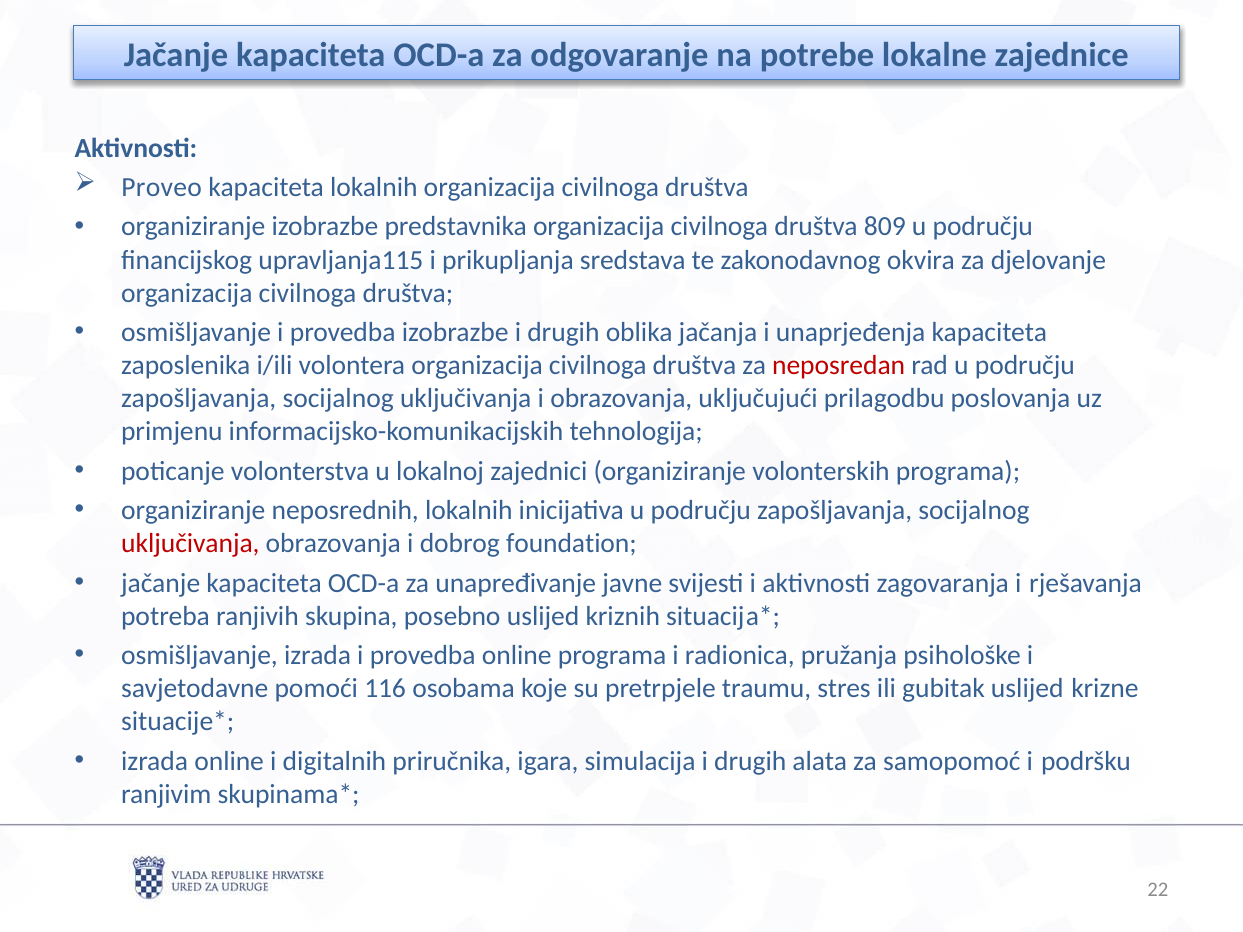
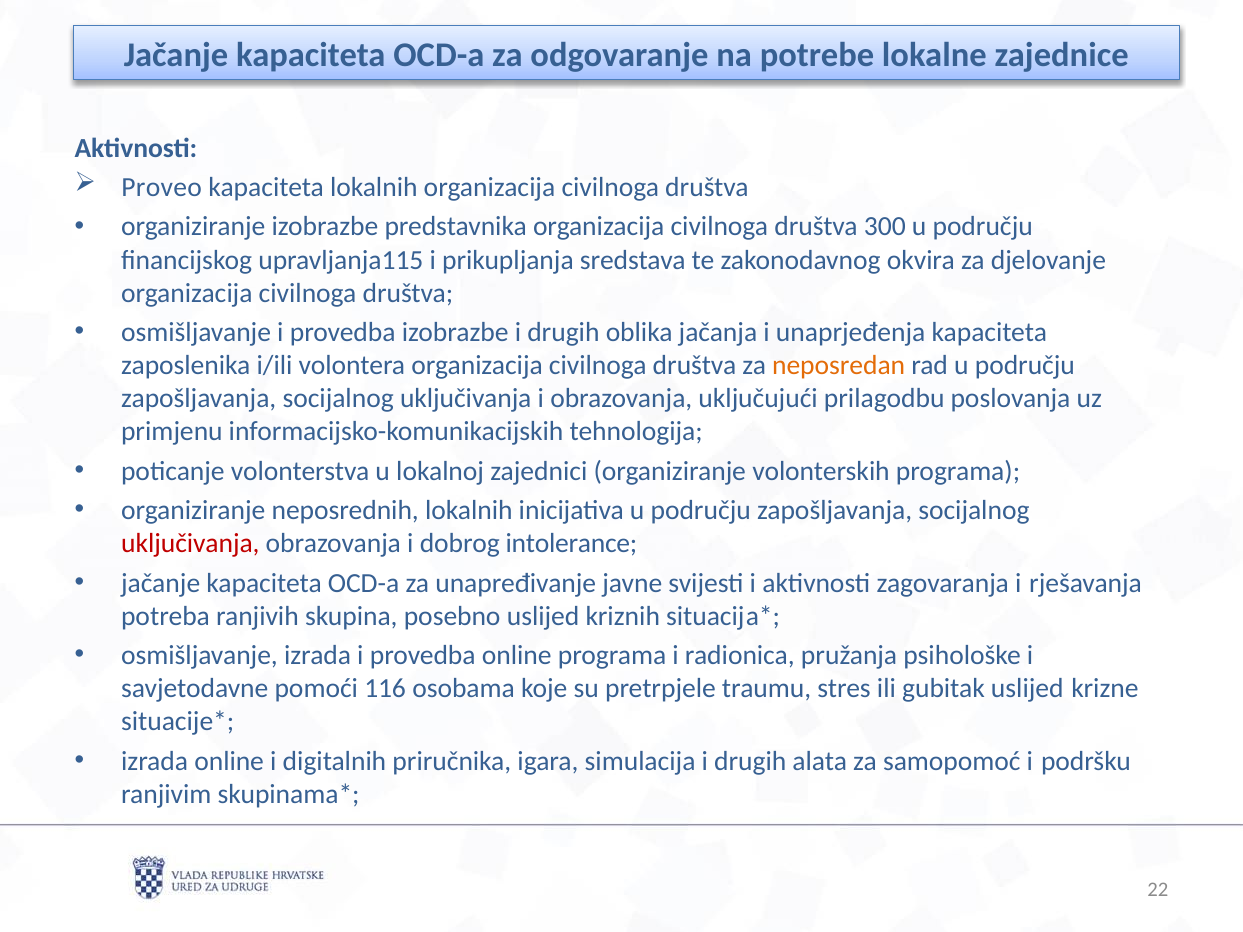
809: 809 -> 300
neposredan colour: red -> orange
foundation: foundation -> intolerance
